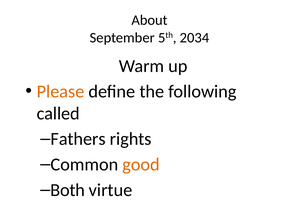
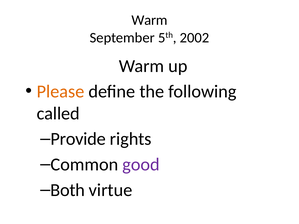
About at (149, 20): About -> Warm
2034: 2034 -> 2002
Fathers: Fathers -> Provide
good colour: orange -> purple
